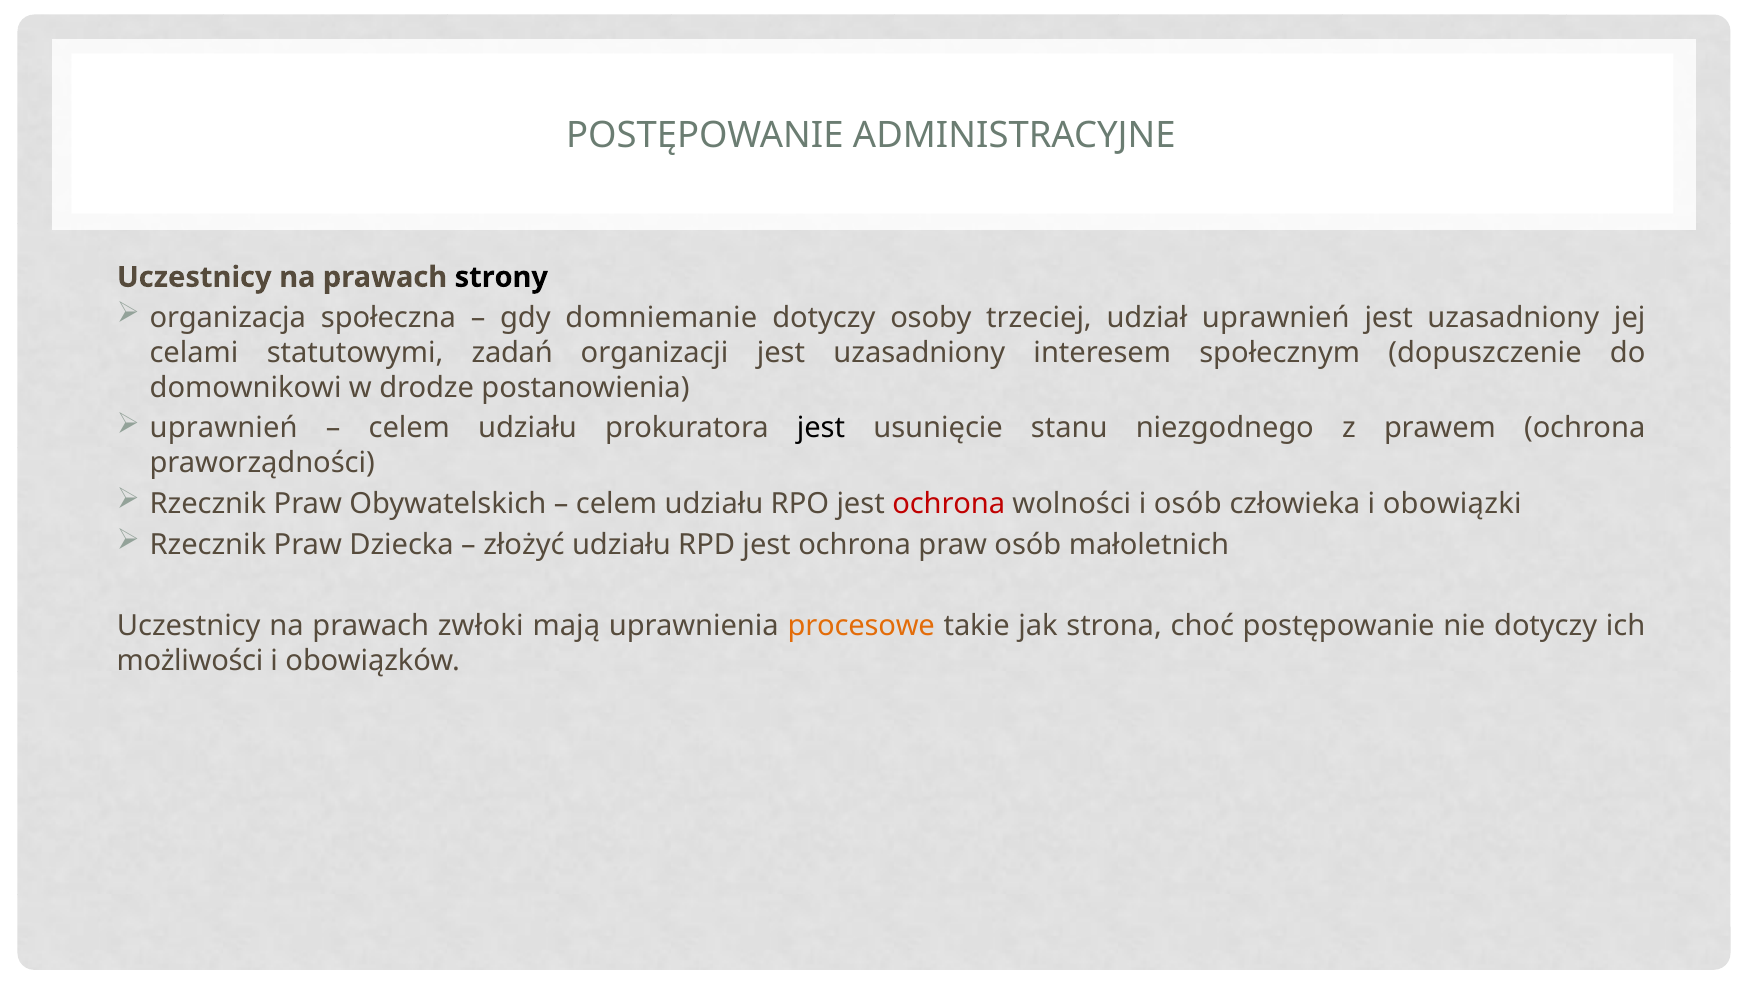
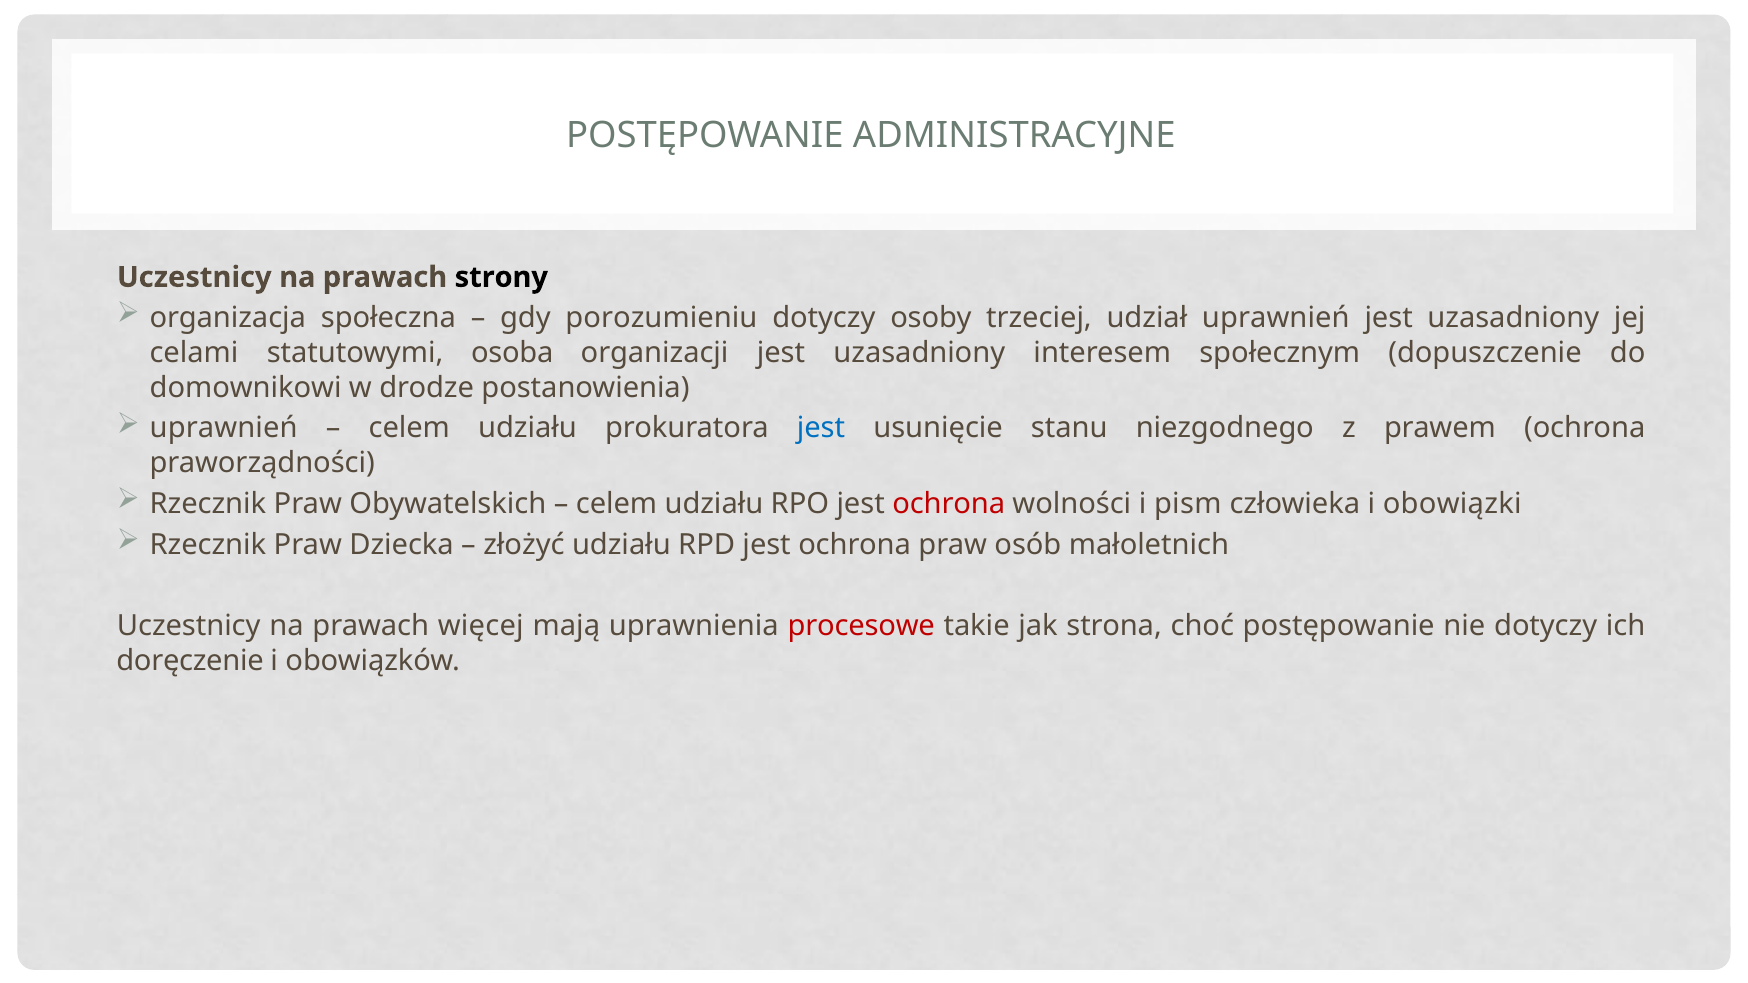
domniemanie: domniemanie -> porozumieniu
zadań: zadań -> osoba
jest at (821, 428) colour: black -> blue
i osób: osób -> pism
zwłoki: zwłoki -> więcej
procesowe colour: orange -> red
możliwości: możliwości -> doręczenie
